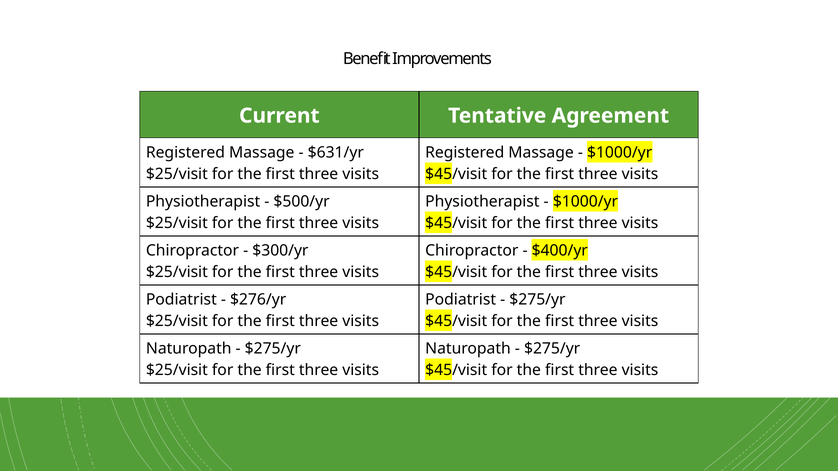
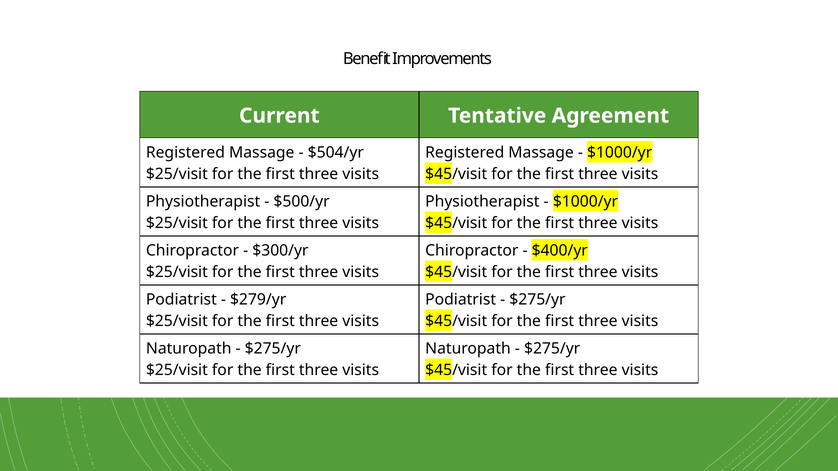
$631/yr: $631/yr -> $504/yr
$276/yr: $276/yr -> $279/yr
